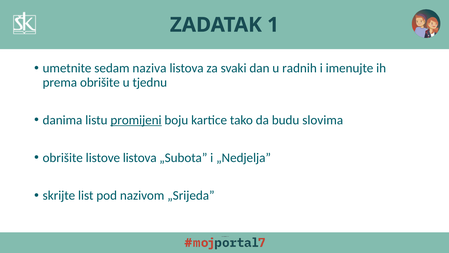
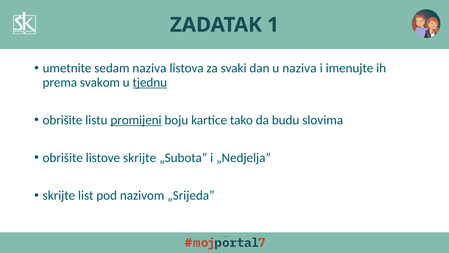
u radnih: radnih -> naziva
prema obrišite: obrišite -> svakom
tjednu underline: none -> present
danima at (63, 120): danima -> obrišite
listove listova: listova -> skrijte
